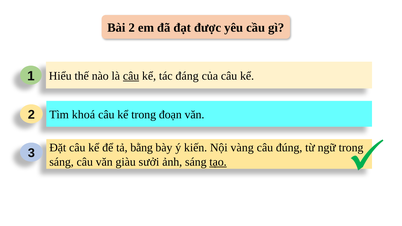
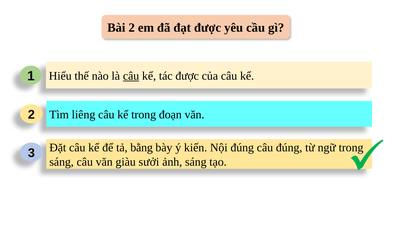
tác đáng: đáng -> được
khoá: khoá -> liêng
Nội vàng: vàng -> đúng
tạo underline: present -> none
